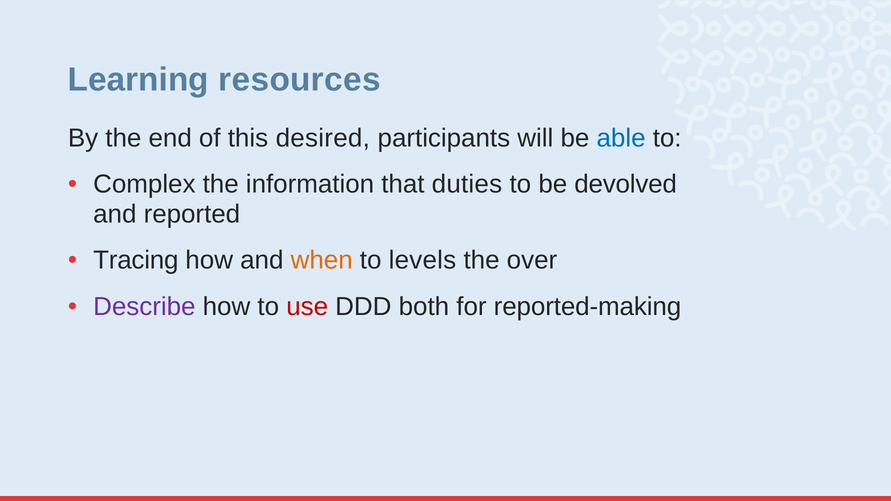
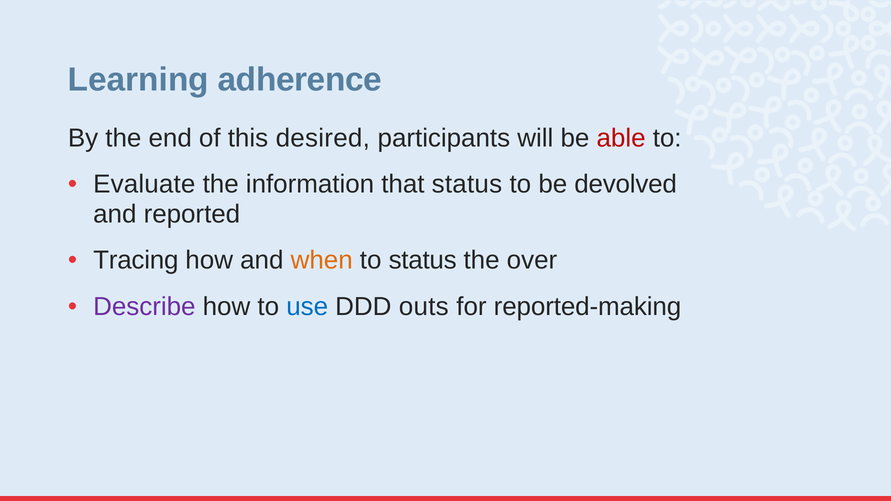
resources: resources -> adherence
able colour: blue -> red
Complex: Complex -> Evaluate
that duties: duties -> status
to levels: levels -> status
use colour: red -> blue
both: both -> outs
